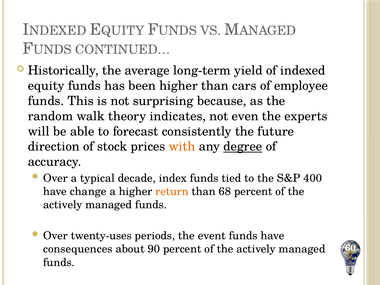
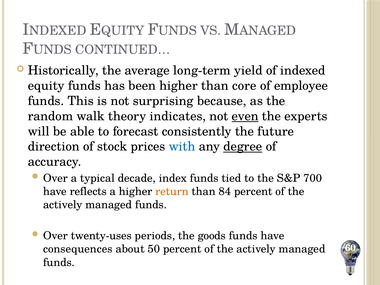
cars: cars -> core
even underline: none -> present
with colour: orange -> blue
400: 400 -> 700
change: change -> reflects
68: 68 -> 84
event: event -> goods
90: 90 -> 50
